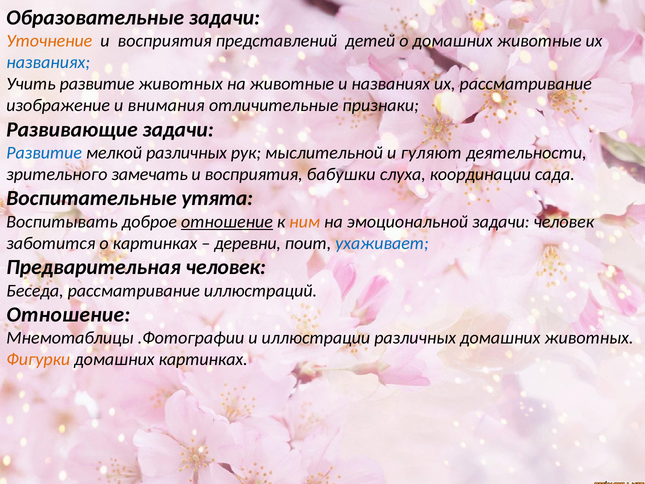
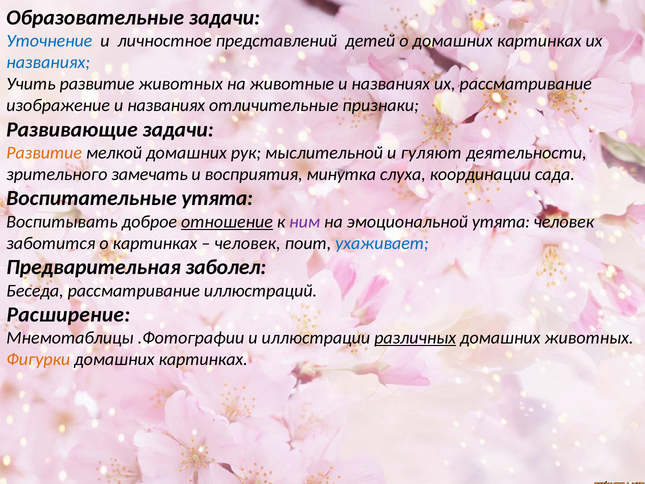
Уточнение colour: orange -> blue
восприятия at (165, 41): восприятия -> личностное
о домашних животные: животные -> картинках
изображение и внимания: внимания -> названиях
Развитие at (44, 153) colour: blue -> orange
мелкой различных: различных -> домашних
бабушки: бабушки -> минутка
ним colour: orange -> purple
эмоциональной задачи: задачи -> утята
деревни at (248, 243): деревни -> человек
Предварительная человек: человек -> заболел
Отношение at (68, 314): Отношение -> Расширение
различных at (415, 338) underline: none -> present
